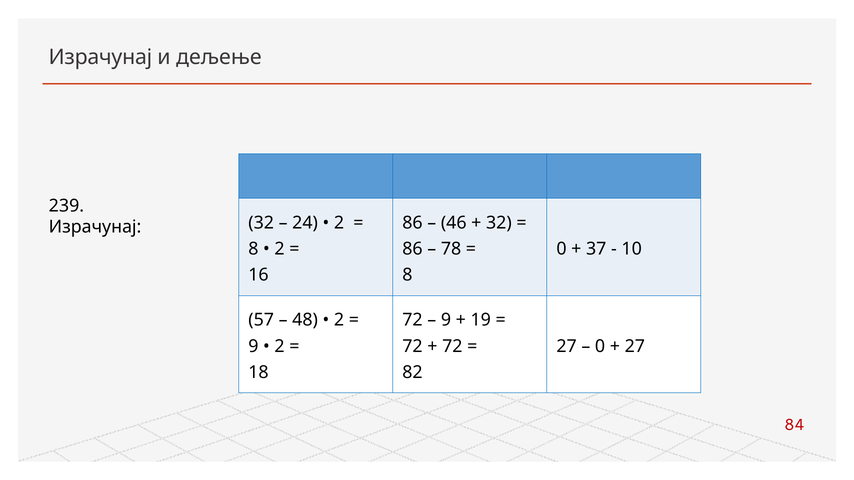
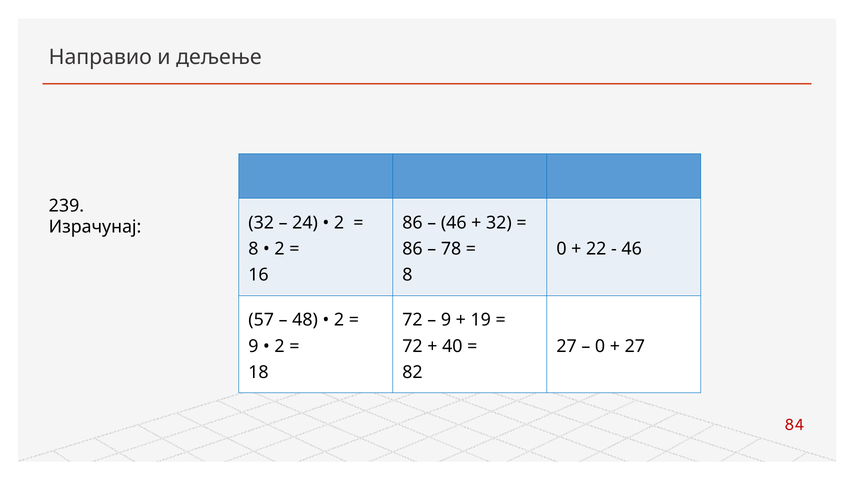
Израчунај at (100, 57): Израчунај -> Направио
37: 37 -> 22
10 at (632, 249): 10 -> 46
72 at (452, 346): 72 -> 40
